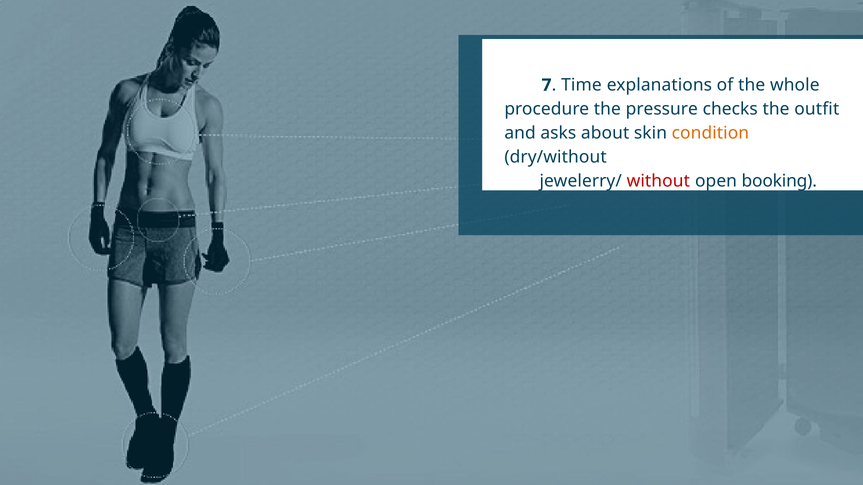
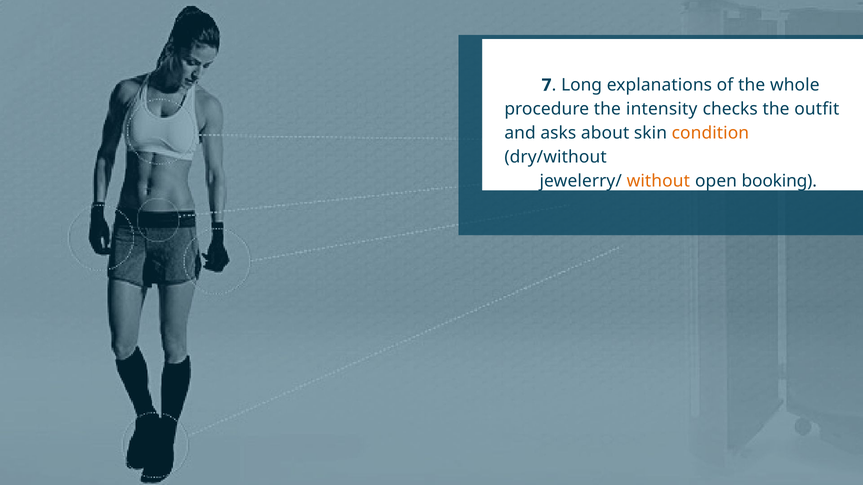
Time: Time -> Long
pressure: pressure -> intensity
without colour: red -> orange
